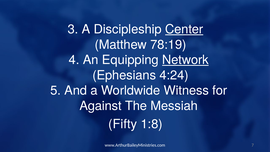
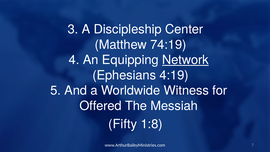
Center underline: present -> none
78:19: 78:19 -> 74:19
4:24: 4:24 -> 4:19
Against: Against -> Offered
